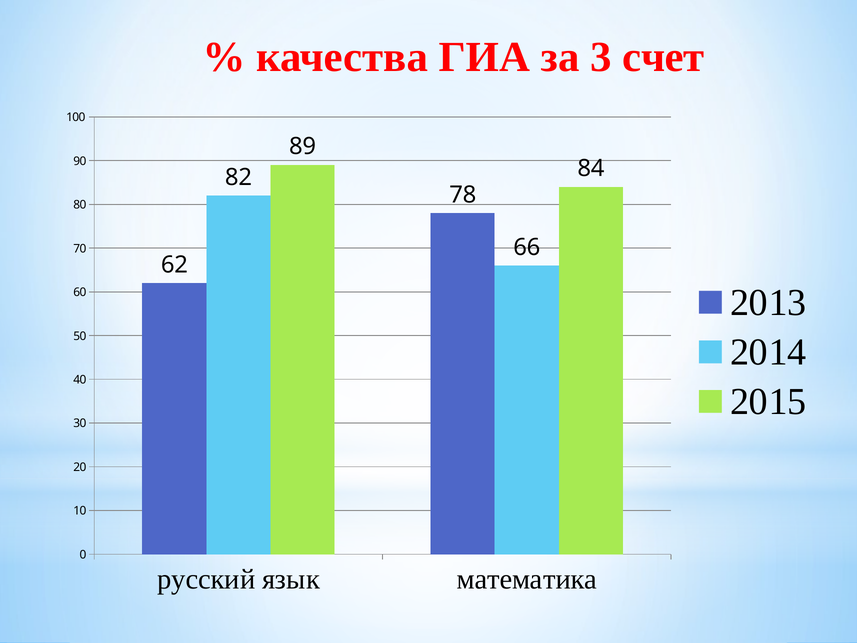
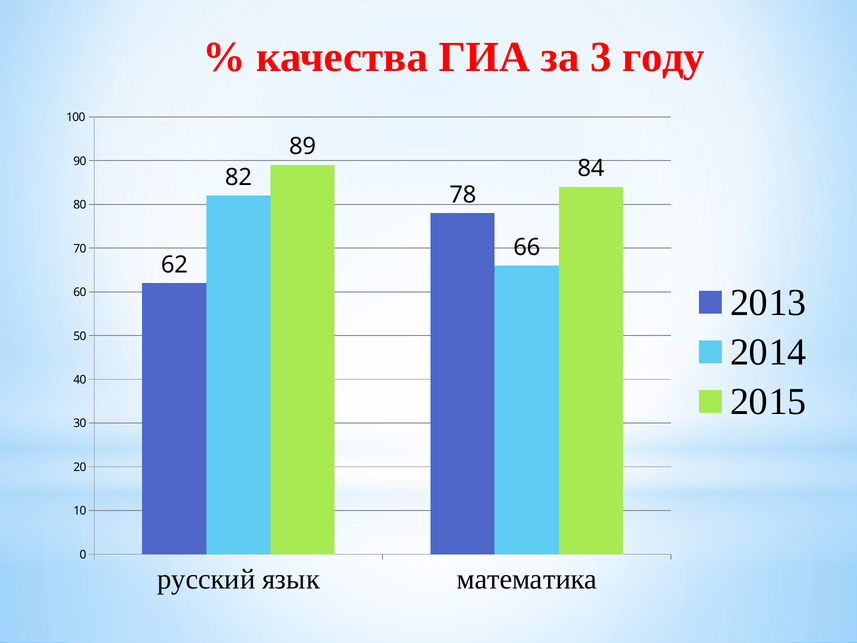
счет: счет -> году
